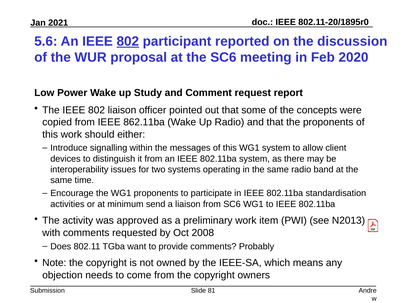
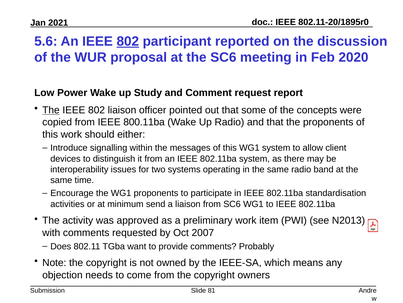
The at (51, 110) underline: none -> present
862.11ba: 862.11ba -> 800.11ba
2008: 2008 -> 2007
